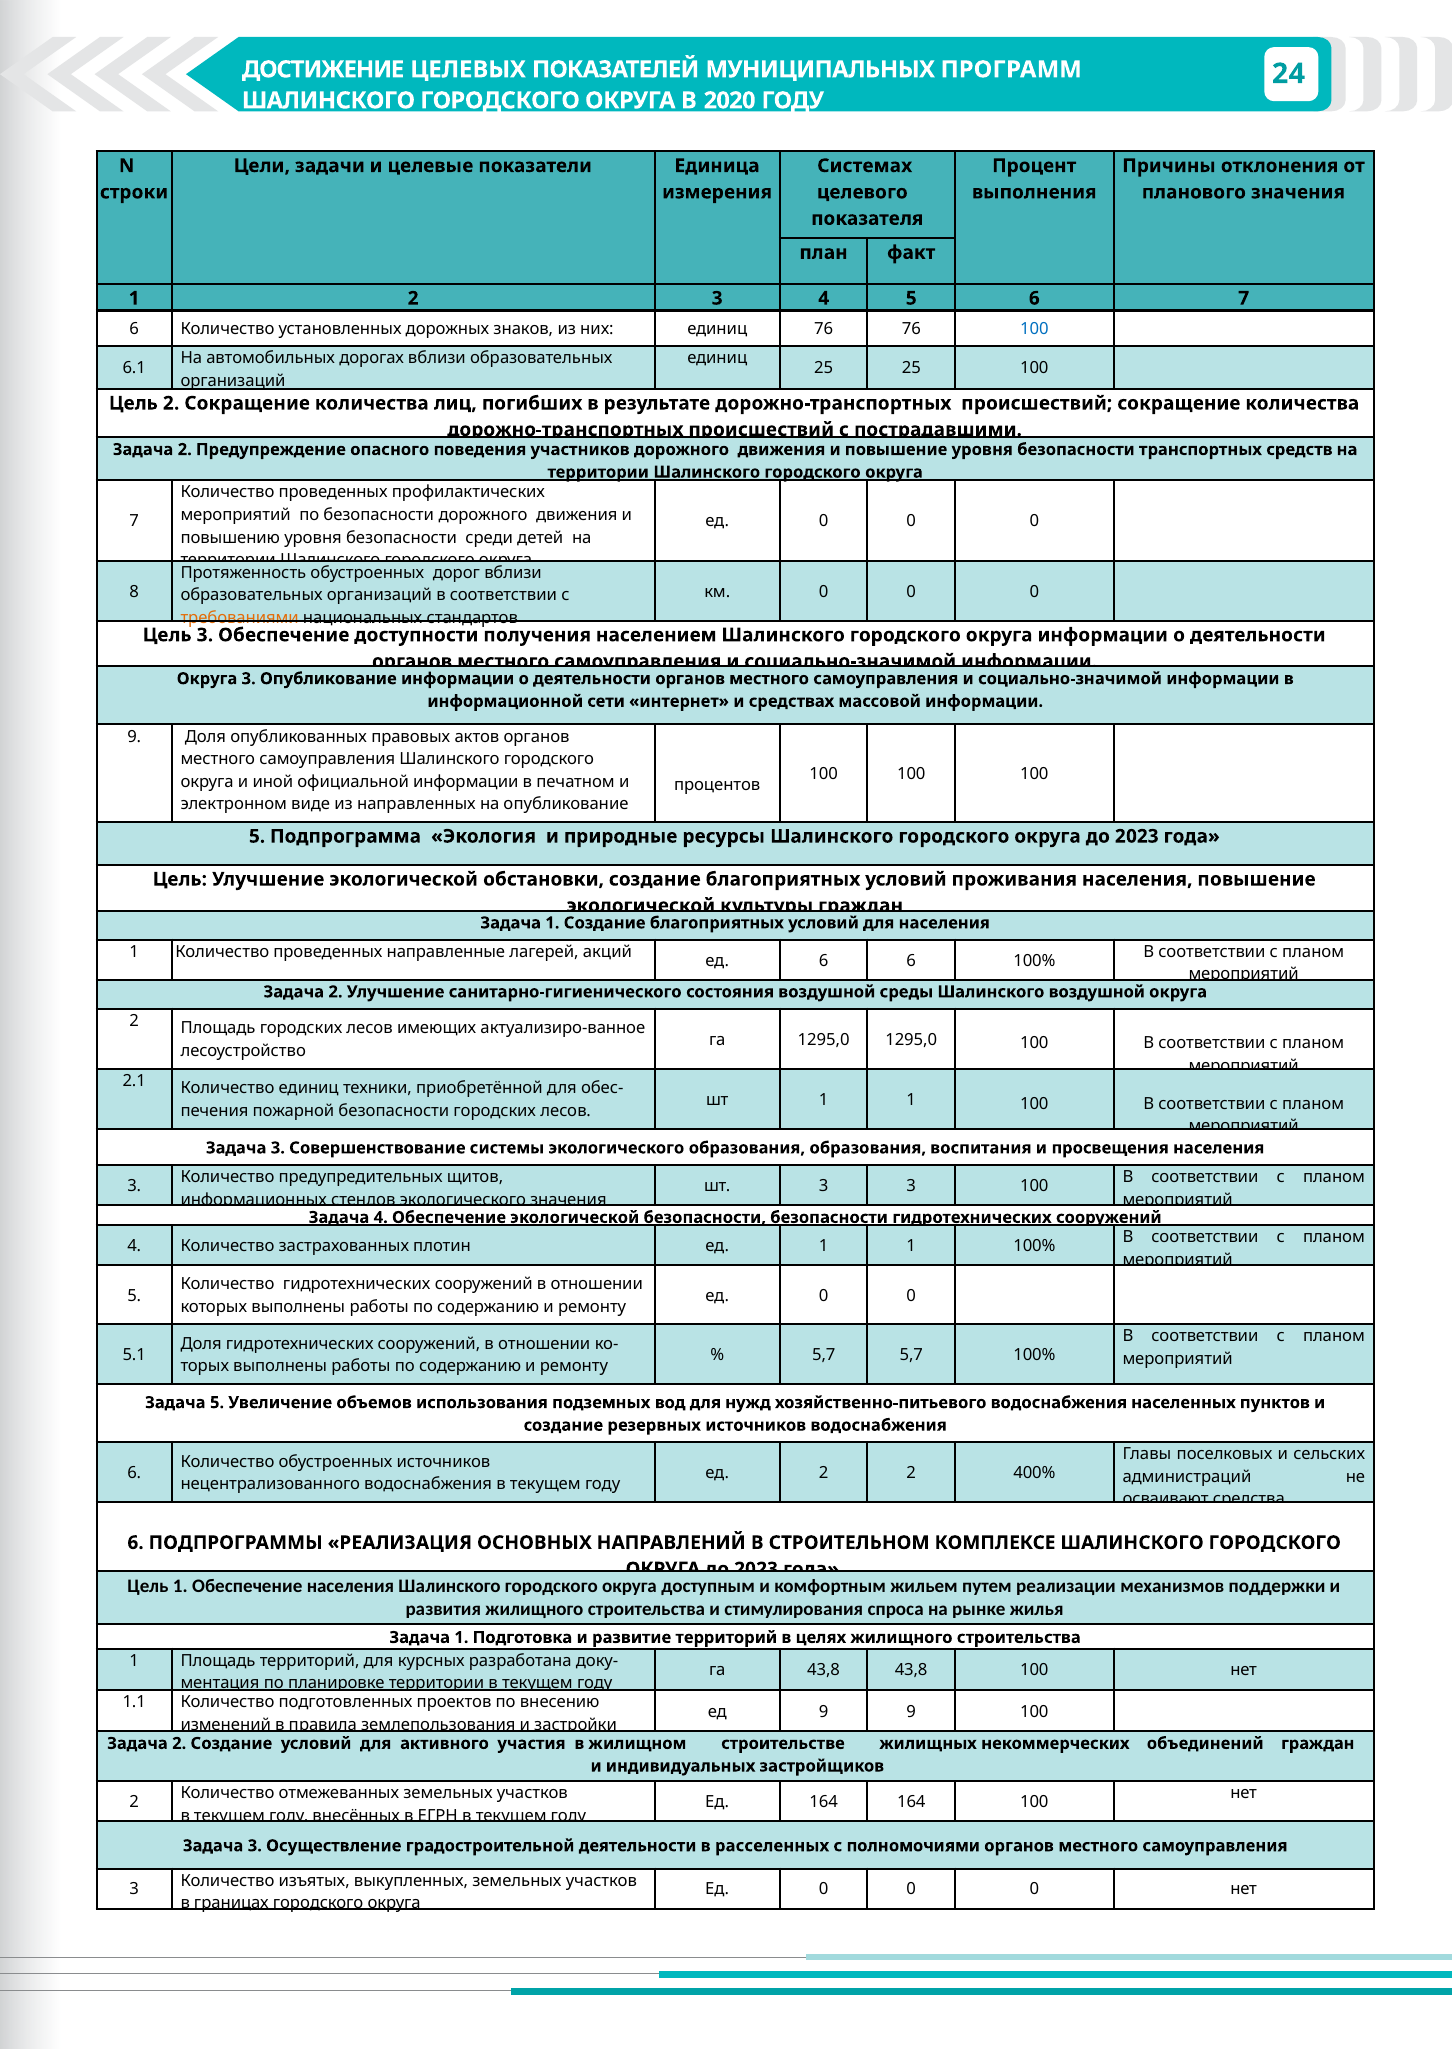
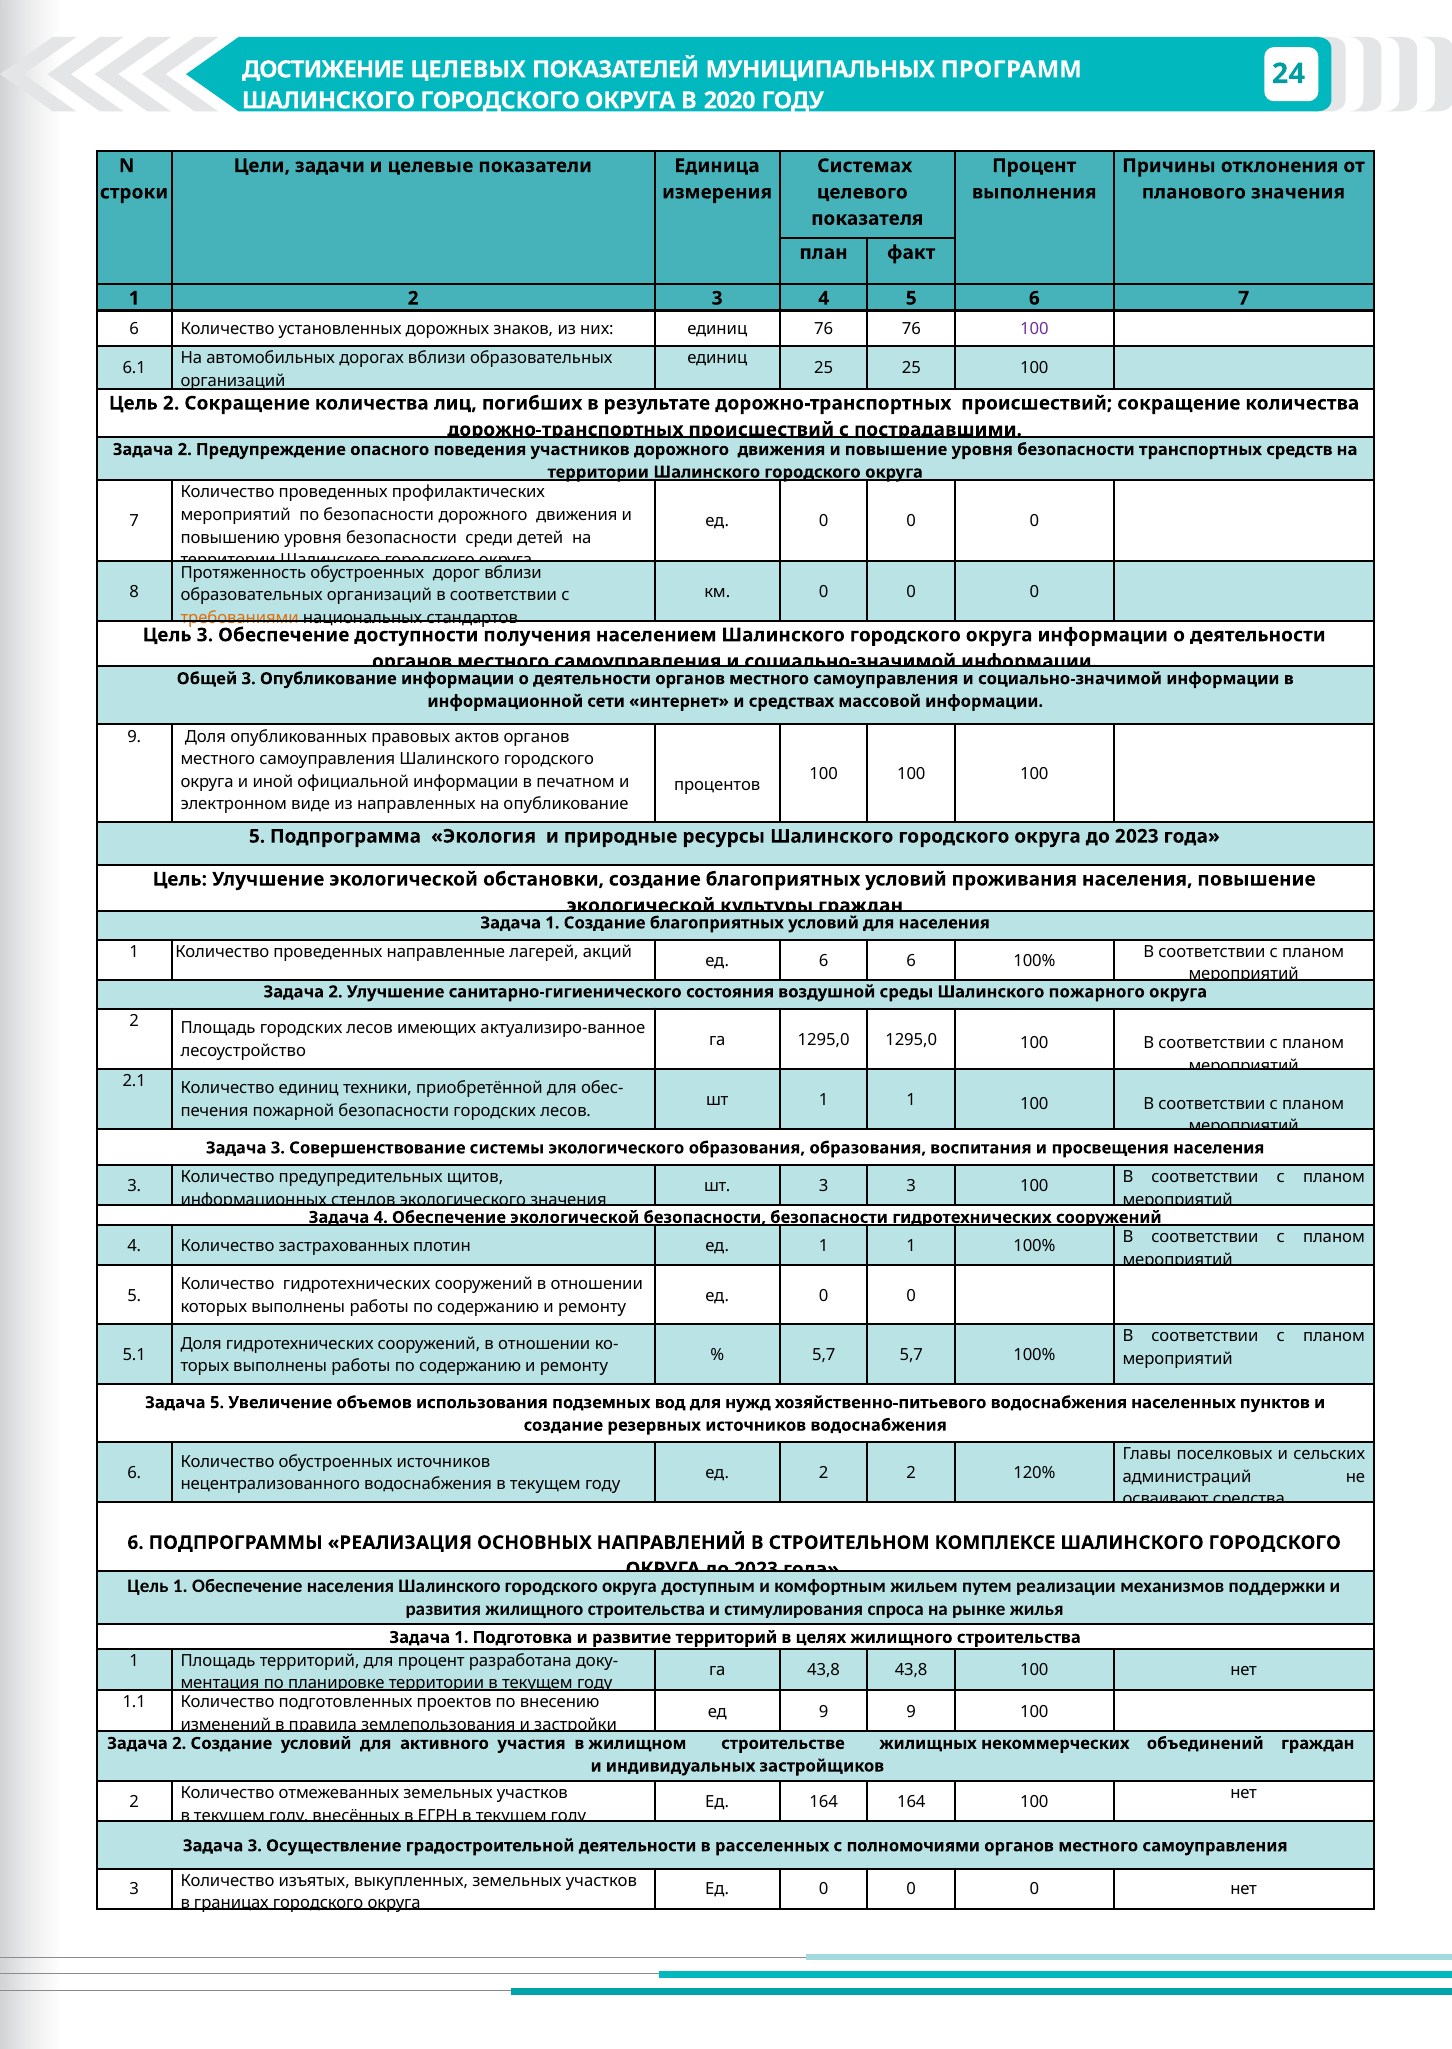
100 at (1034, 329) colour: blue -> purple
Округа at (207, 678): Округа -> Общей
Шалинского воздушной: воздушной -> пожарного
400%: 400% -> 120%
для курсных: курсных -> процент
